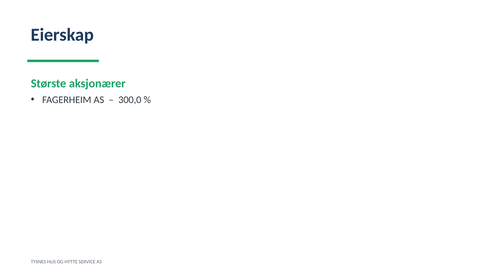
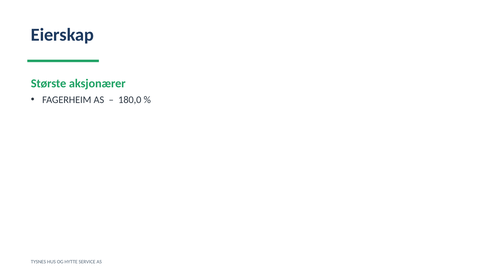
300,0: 300,0 -> 180,0
